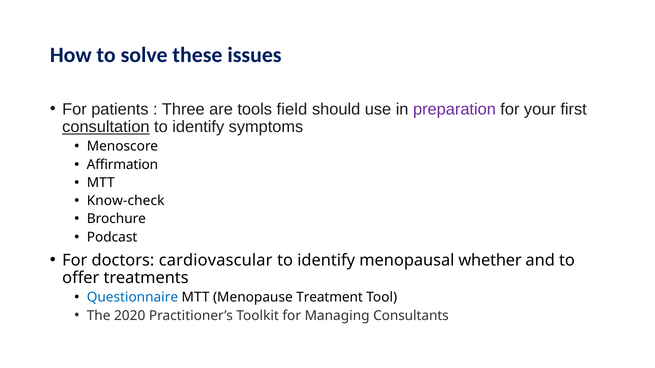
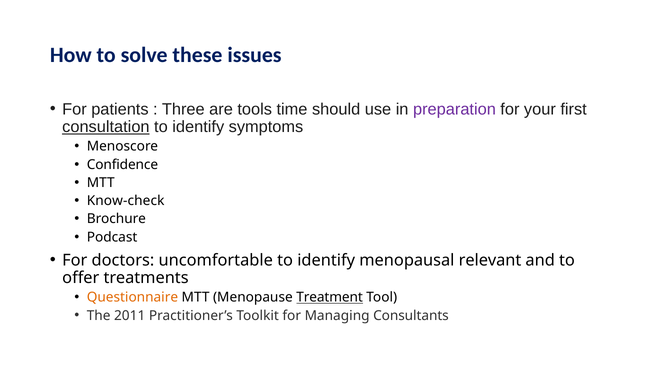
field: field -> time
Affirmation: Affirmation -> Confidence
cardiovascular: cardiovascular -> uncomfortable
whether: whether -> relevant
Questionnaire colour: blue -> orange
Treatment underline: none -> present
2020: 2020 -> 2011
